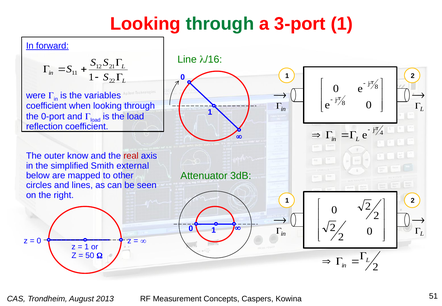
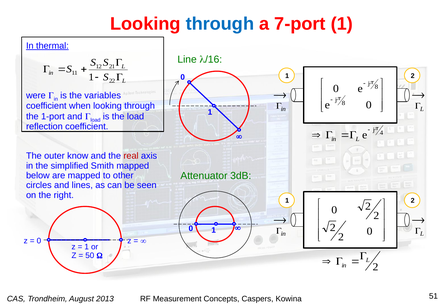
through at (220, 24) colour: green -> blue
3-port: 3-port -> 7-port
forward: forward -> thermal
0-port: 0-port -> 1-port
Smith external: external -> mapped
